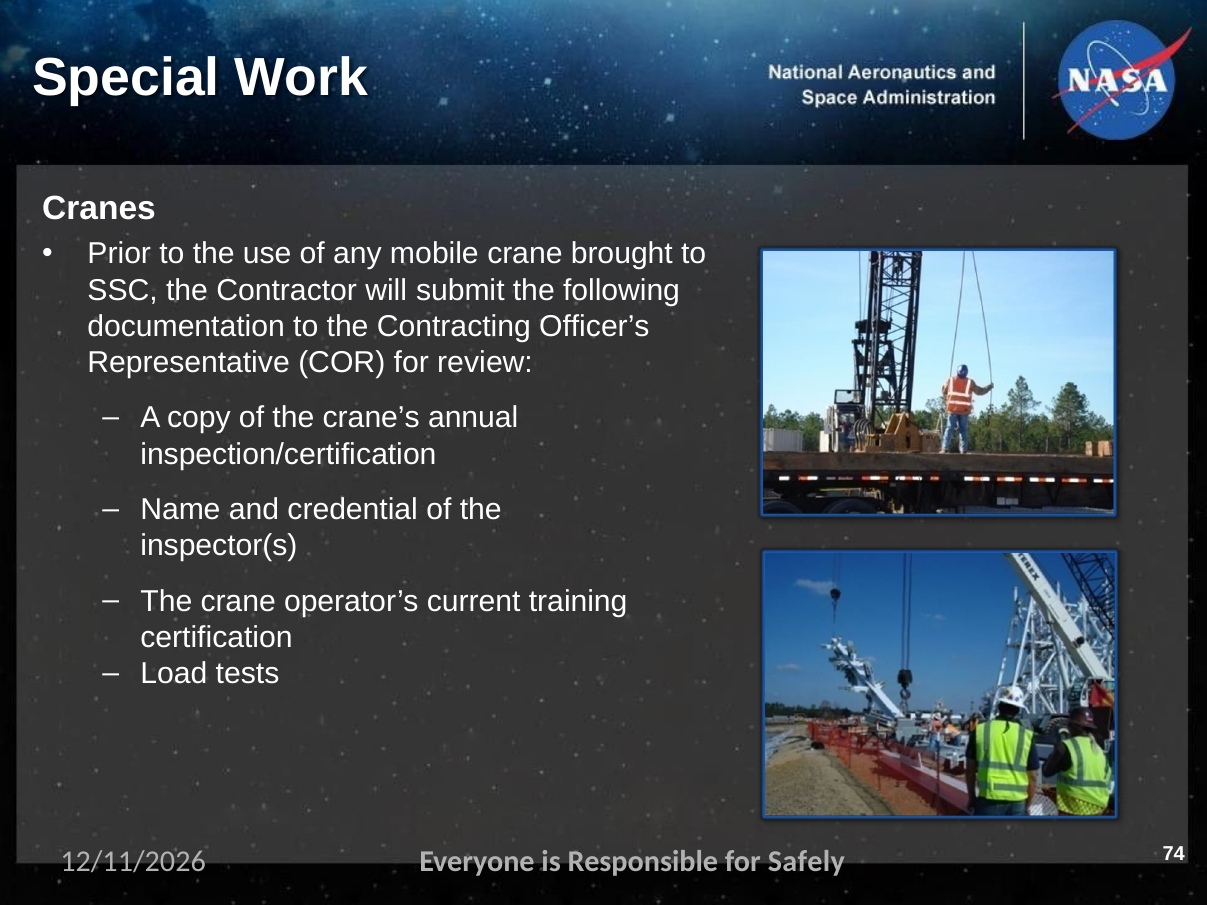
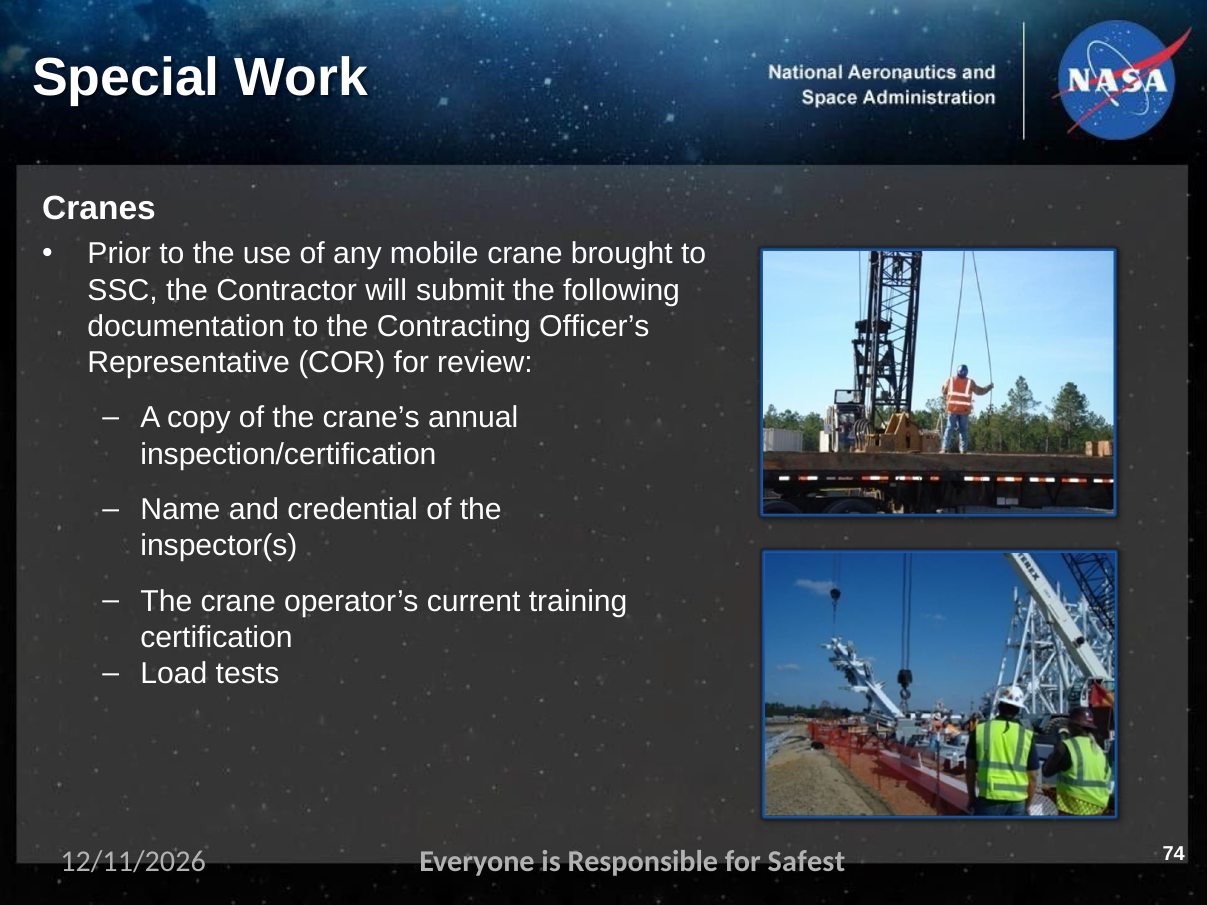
Safely: Safely -> Safest
